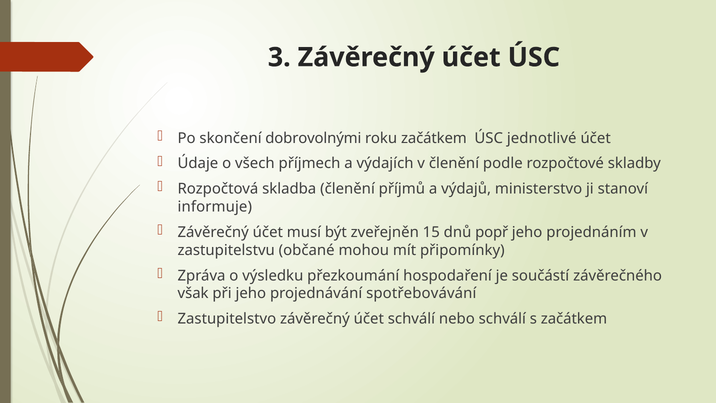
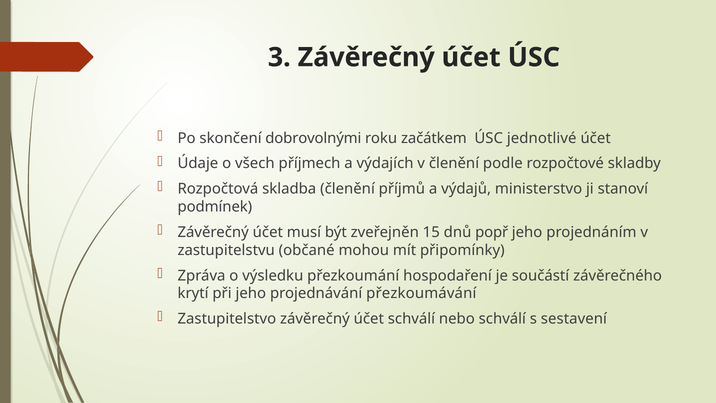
informuje: informuje -> podmínek
však: však -> krytí
spotřebovávání: spotřebovávání -> přezkoumávání
s začátkem: začátkem -> sestavení
